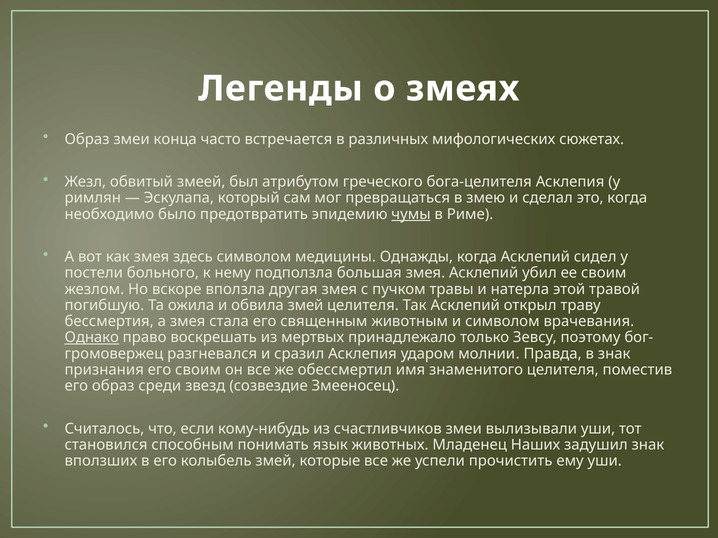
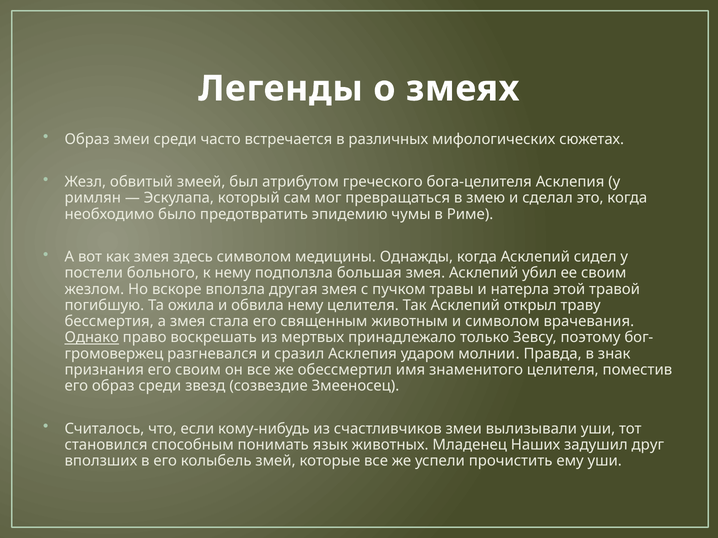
змеи конца: конца -> среди
чумы underline: present -> none
обвила змей: змей -> нему
задушил знак: знак -> друг
